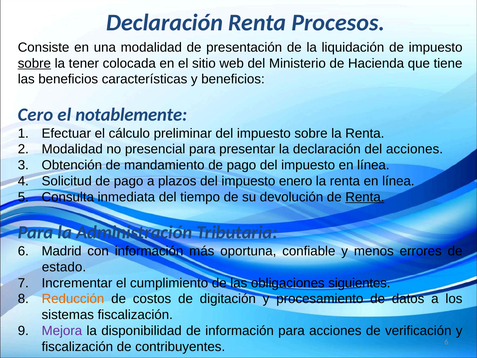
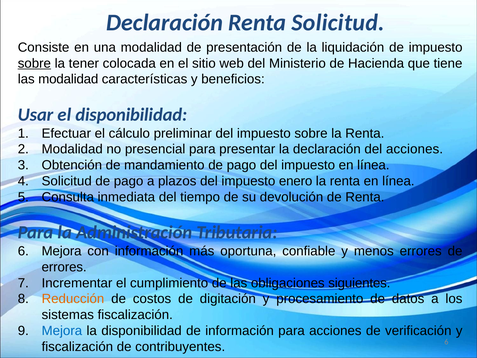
Renta Procesos: Procesos -> Solicitud
las beneficios: beneficios -> modalidad
Cero: Cero -> Usar
el notablemente: notablemente -> disponibilidad
Renta at (365, 197) underline: present -> none
6 Madrid: Madrid -> Mejora
estado at (64, 267): estado -> errores
Mejora at (62, 330) colour: purple -> blue
